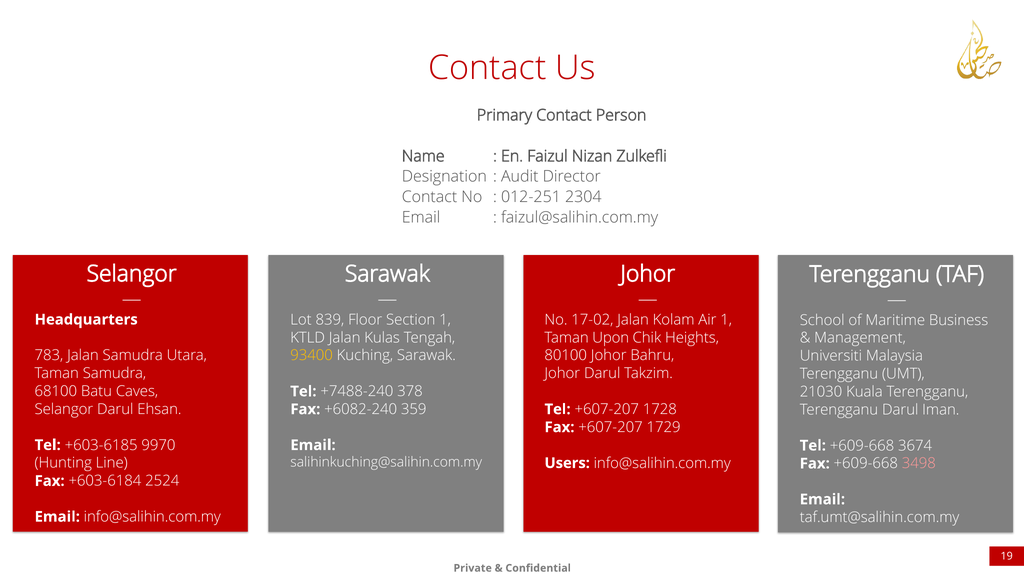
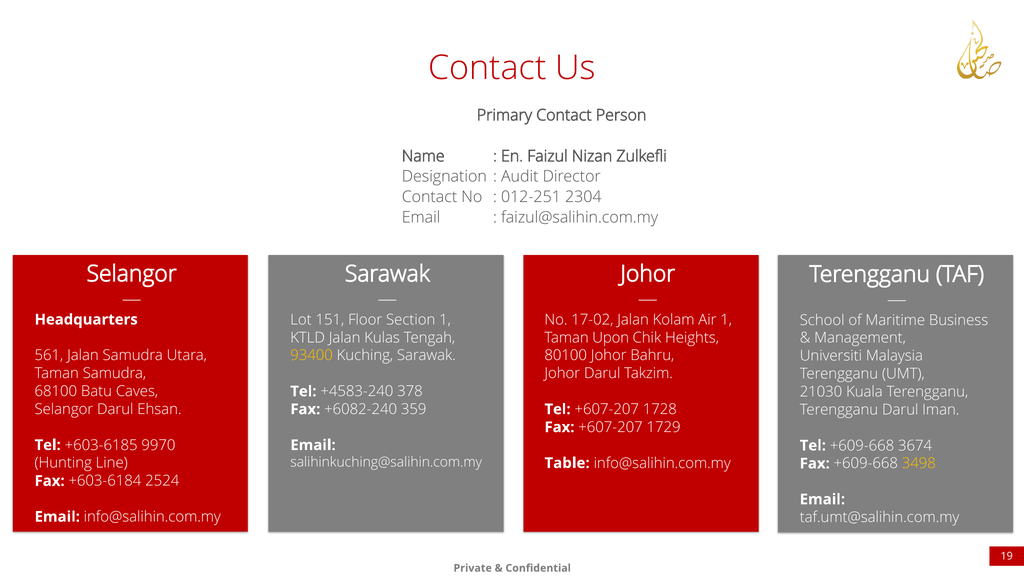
839: 839 -> 151
783: 783 -> 561
+7488-240: +7488-240 -> +4583-240
Users: Users -> Table
3498 colour: pink -> yellow
